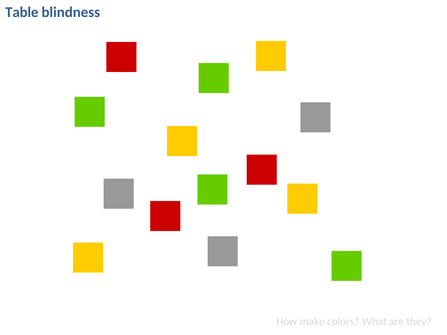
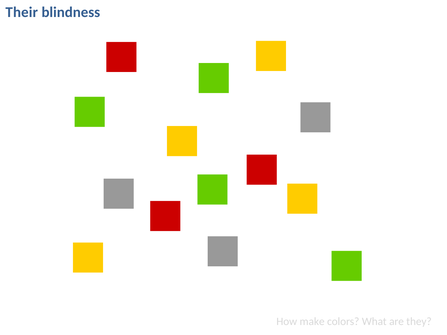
Table: Table -> Their
